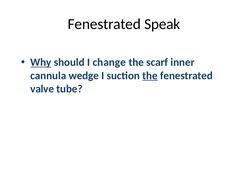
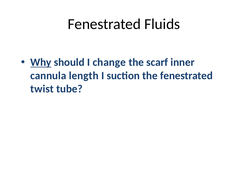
Speak: Speak -> Fluids
wedge: wedge -> length
the at (150, 76) underline: present -> none
valve: valve -> twist
